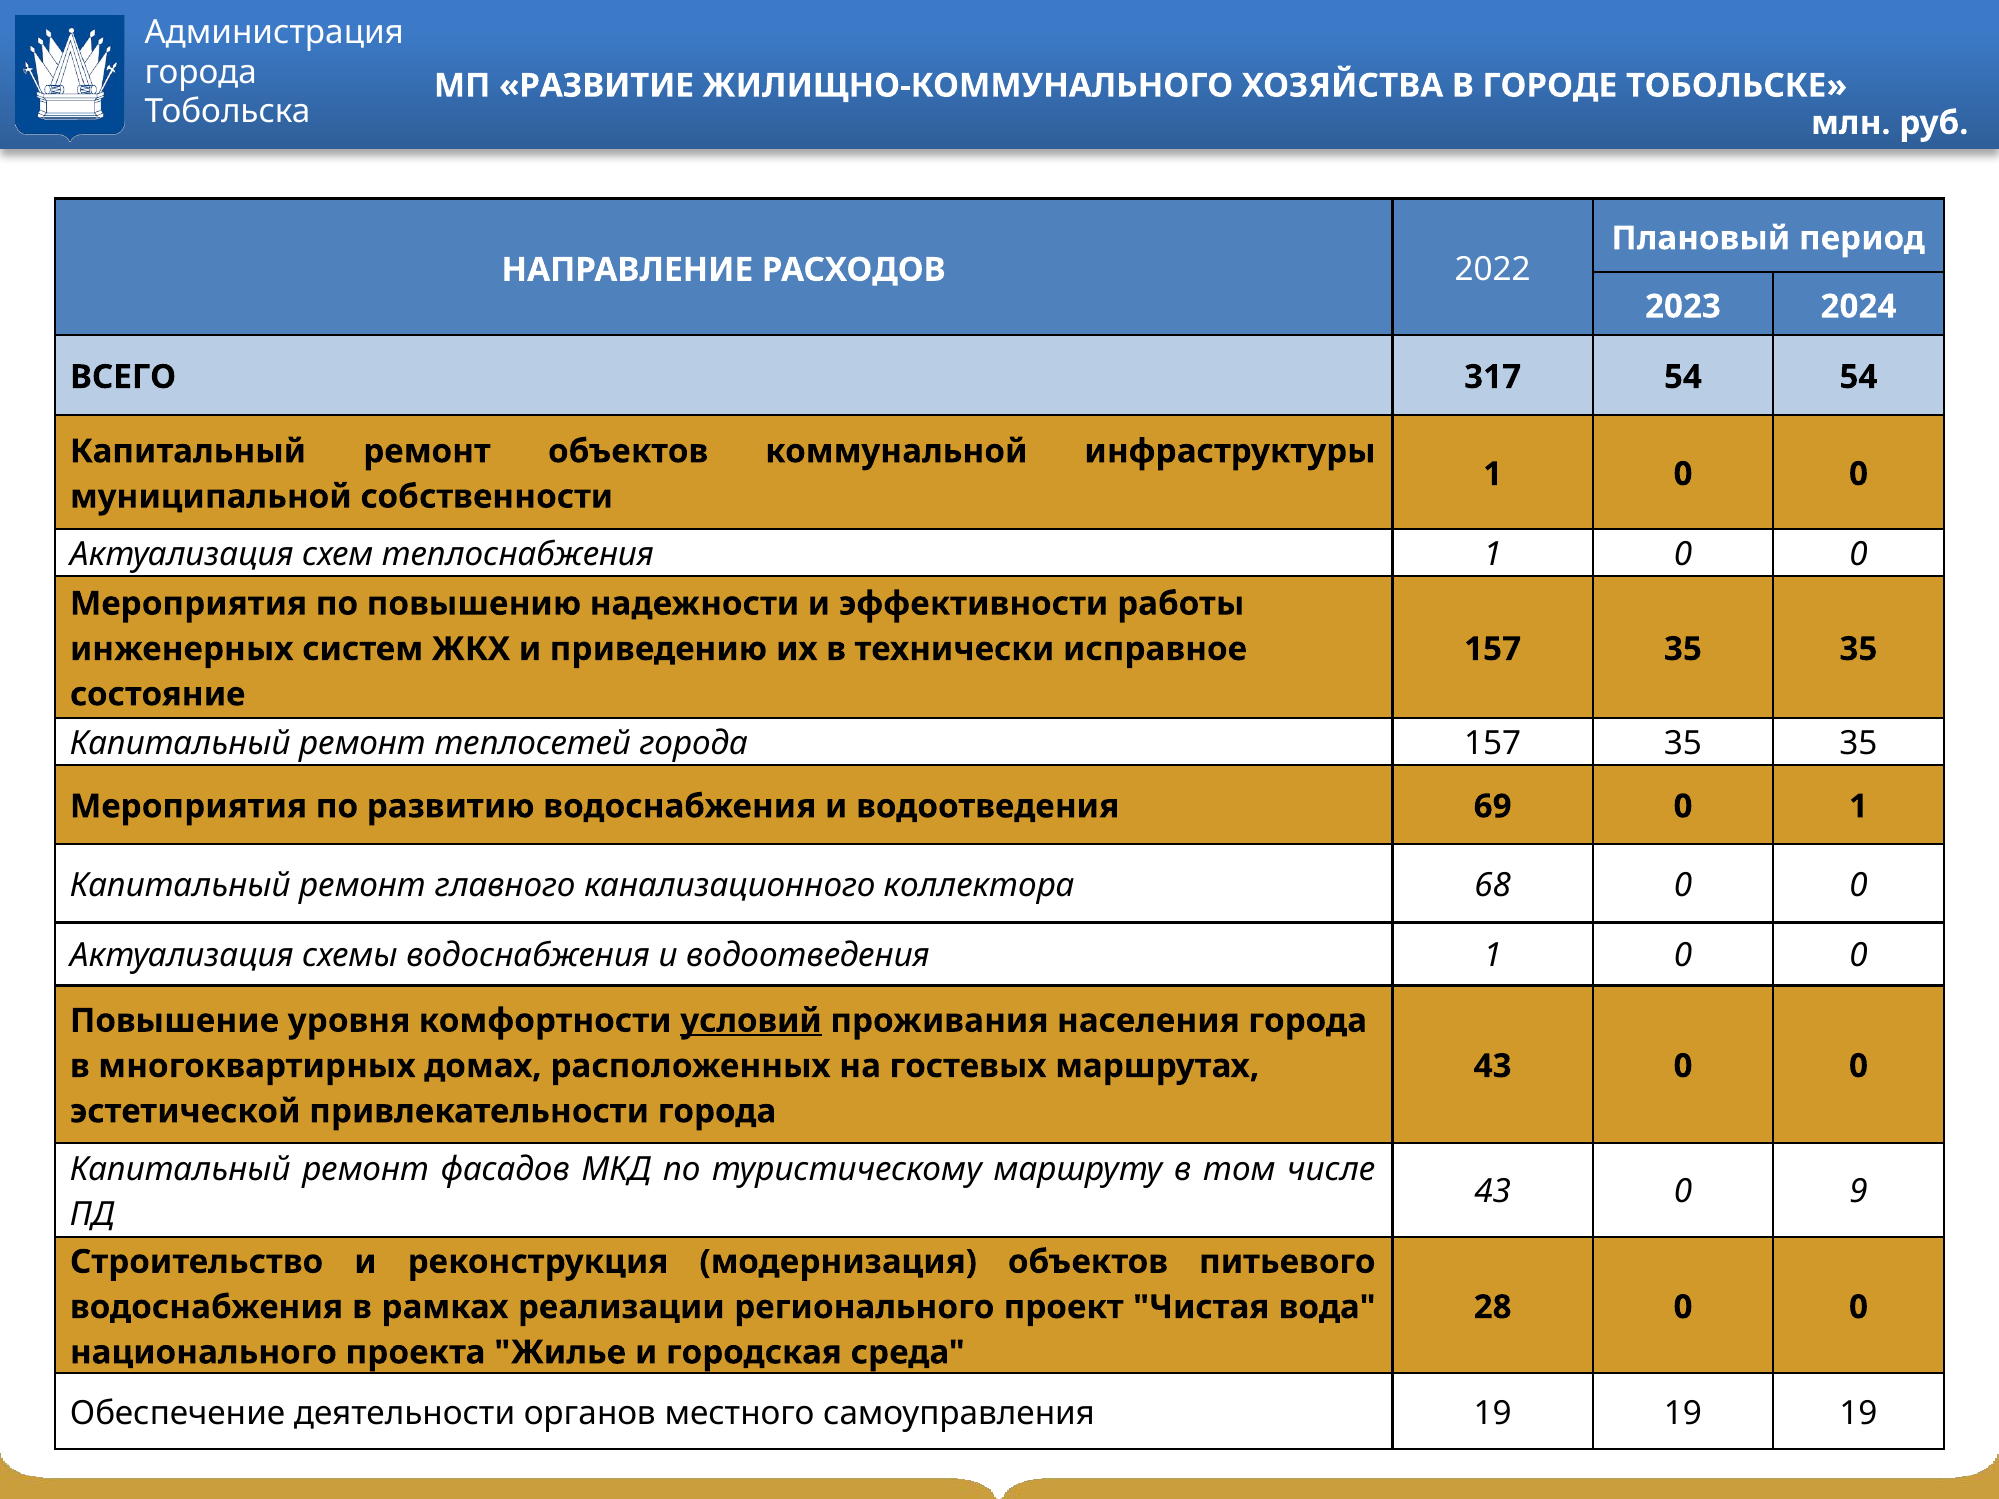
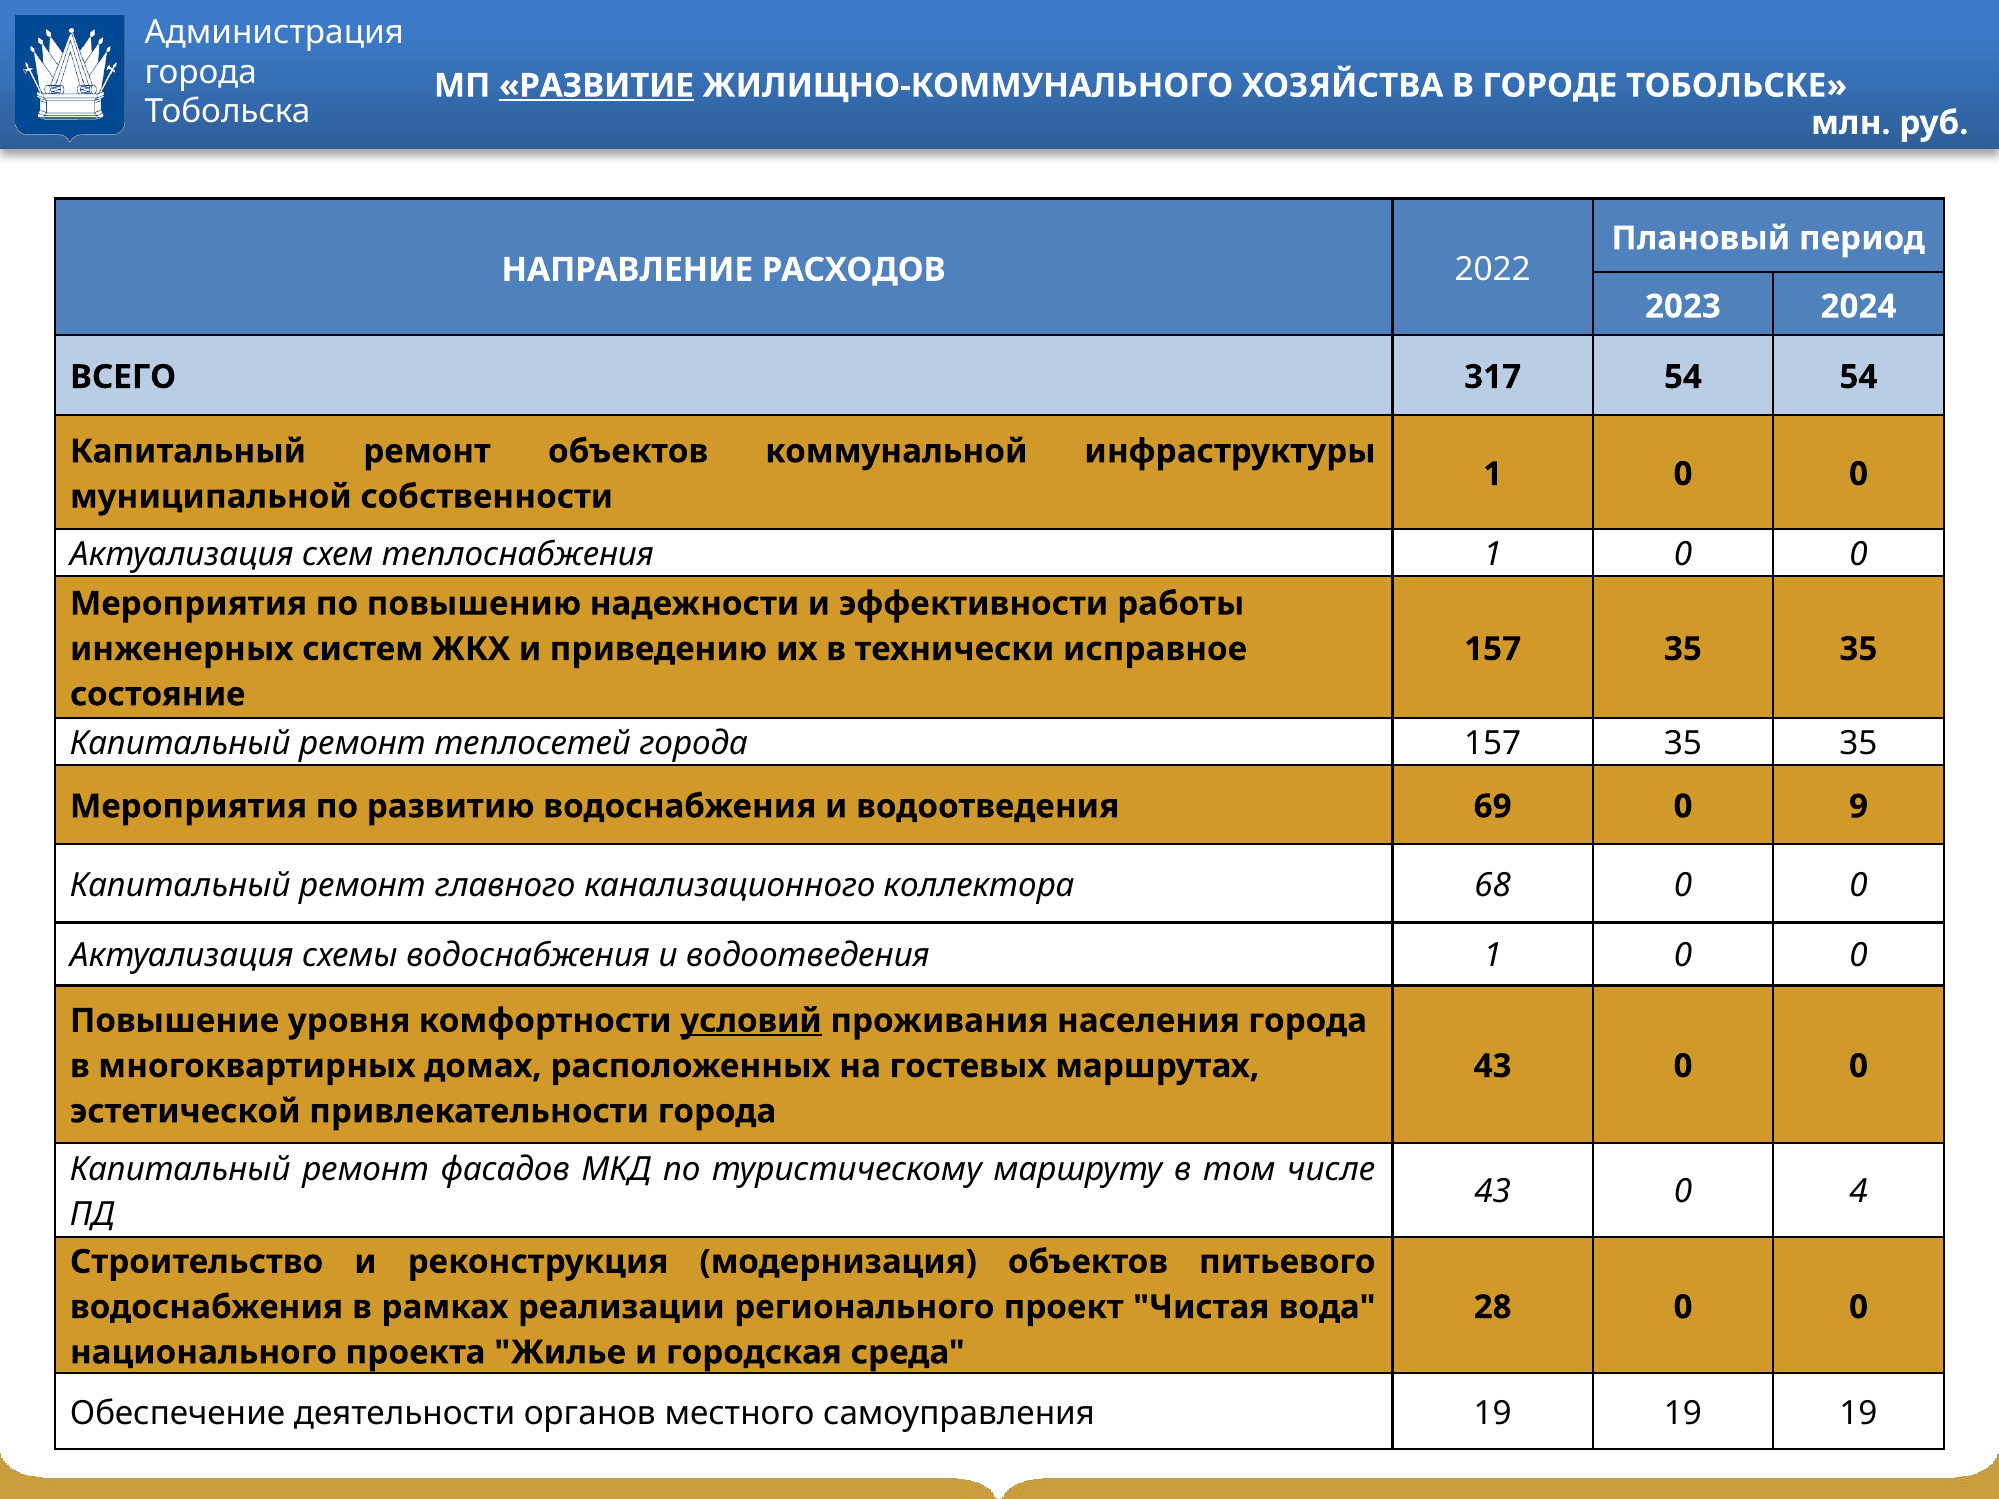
РАЗВИТИЕ underline: none -> present
0 1: 1 -> 9
9: 9 -> 4
